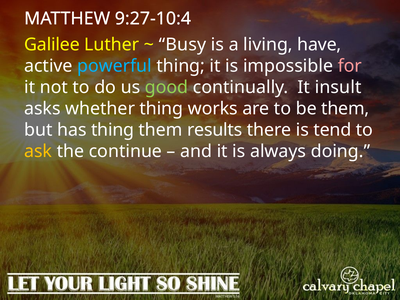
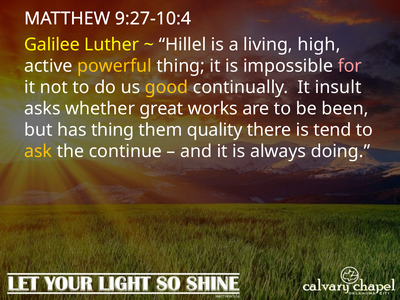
Busy: Busy -> Hillel
have: have -> high
powerful colour: light blue -> yellow
good colour: light green -> yellow
whether thing: thing -> great
be them: them -> been
results: results -> quality
